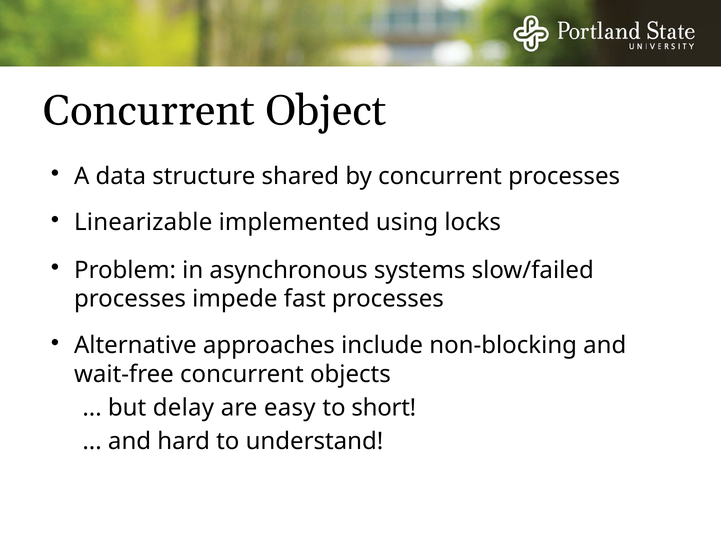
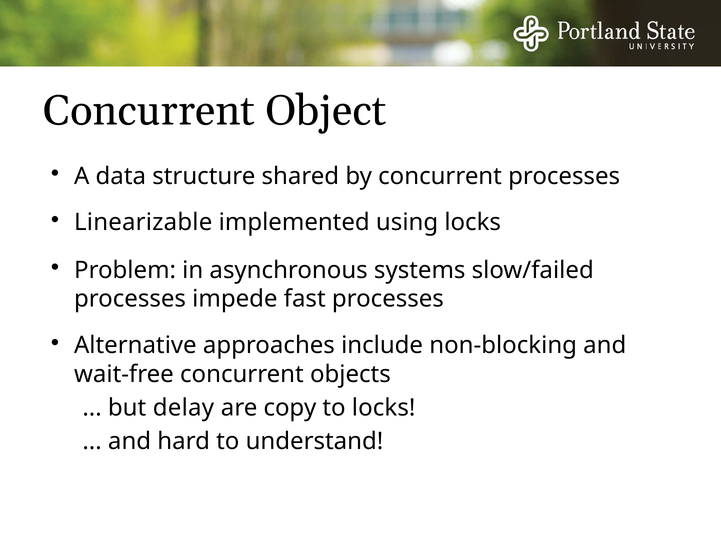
easy: easy -> copy
to short: short -> locks
